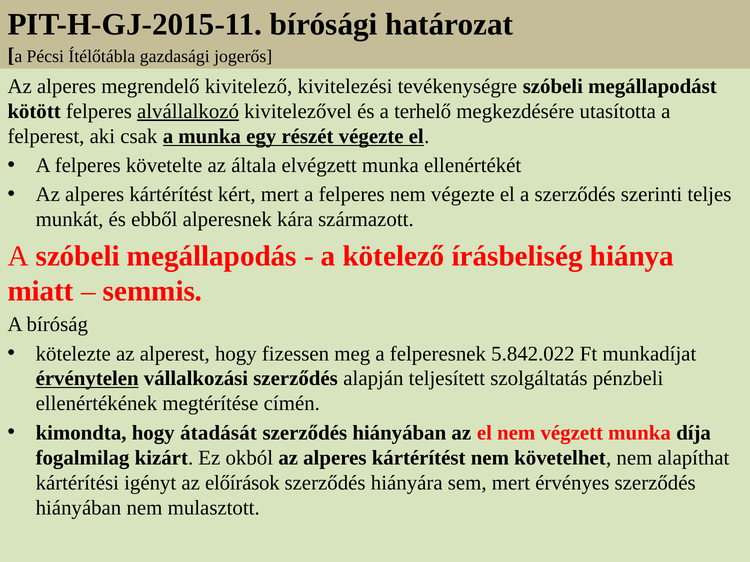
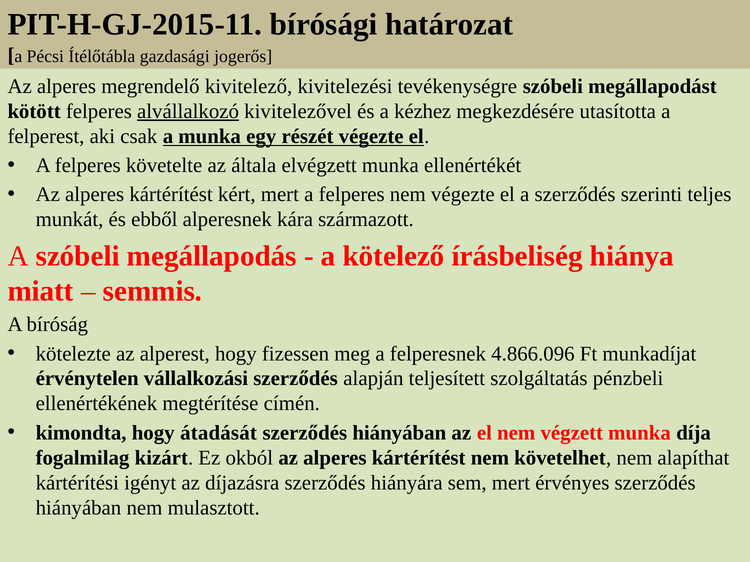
terhelő: terhelő -> kézhez
5.842.022: 5.842.022 -> 4.866.096
érvénytelen underline: present -> none
előírások: előírások -> díjazásra
